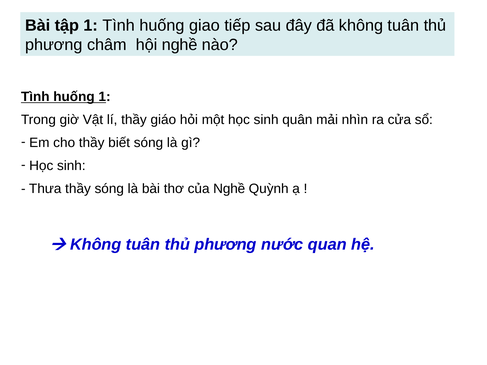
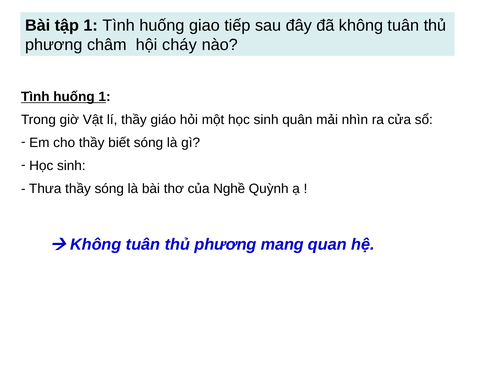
hội nghề: nghề -> cháy
nước: nước -> mang
